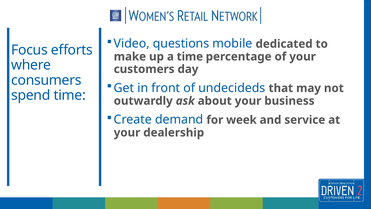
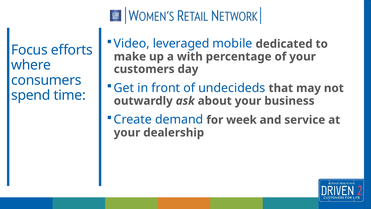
questions: questions -> leveraged
a time: time -> with
